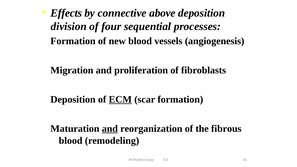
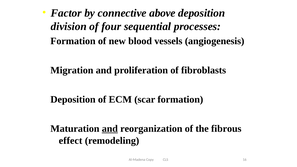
Effects: Effects -> Factor
ECM underline: present -> none
blood at (71, 141): blood -> effect
